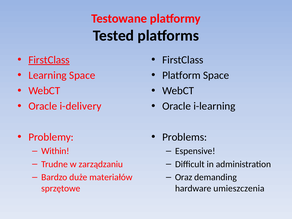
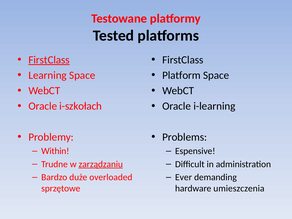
i-delivery: i-delivery -> i-szkołach
zarządzaniu underline: none -> present
materiałów: materiałów -> overloaded
Oraz: Oraz -> Ever
